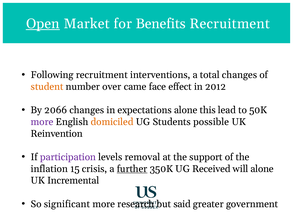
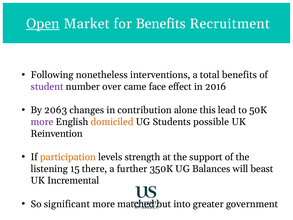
Following recruitment: recruitment -> nonetheless
total changes: changes -> benefits
student colour: orange -> purple
2012: 2012 -> 2016
2066: 2066 -> 2063
expectations: expectations -> contribution
participation colour: purple -> orange
removal: removal -> strength
inflation: inflation -> listening
crisis: crisis -> there
further underline: present -> none
Received: Received -> Balances
will alone: alone -> beast
research: research -> matched
said: said -> into
